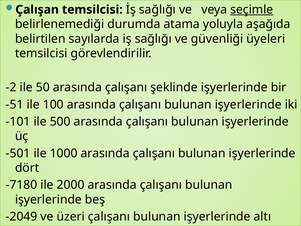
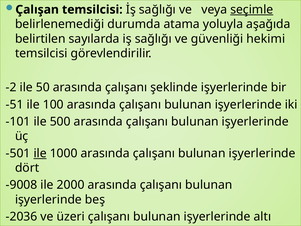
üyeleri: üyeleri -> hekimi
ile at (40, 153) underline: none -> present
-7180: -7180 -> -9008
-2049: -2049 -> -2036
